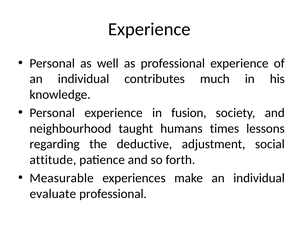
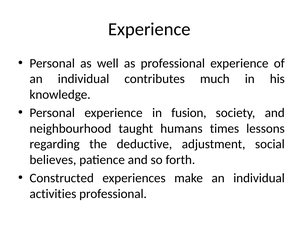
attitude: attitude -> believes
Measurable: Measurable -> Constructed
evaluate: evaluate -> activities
